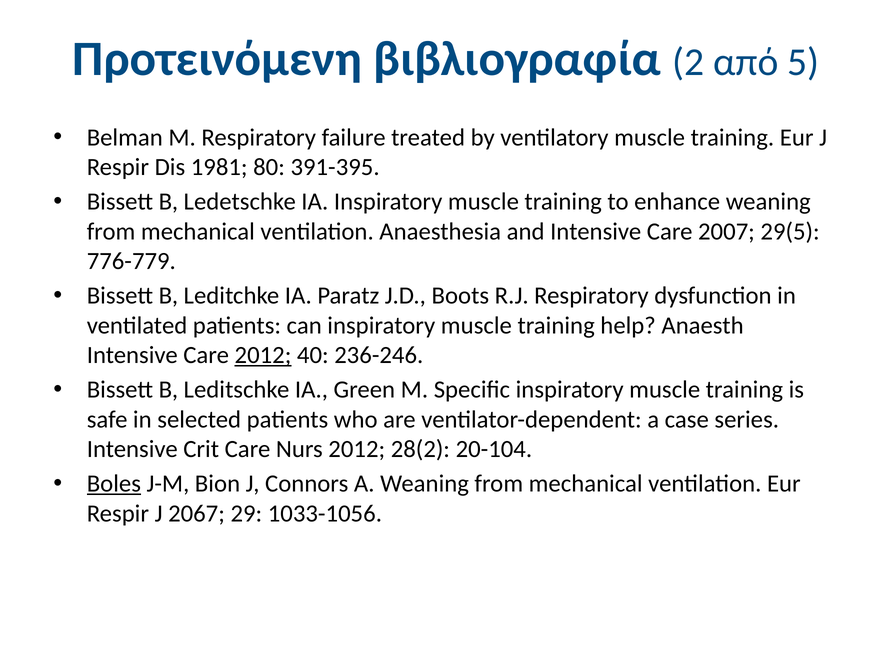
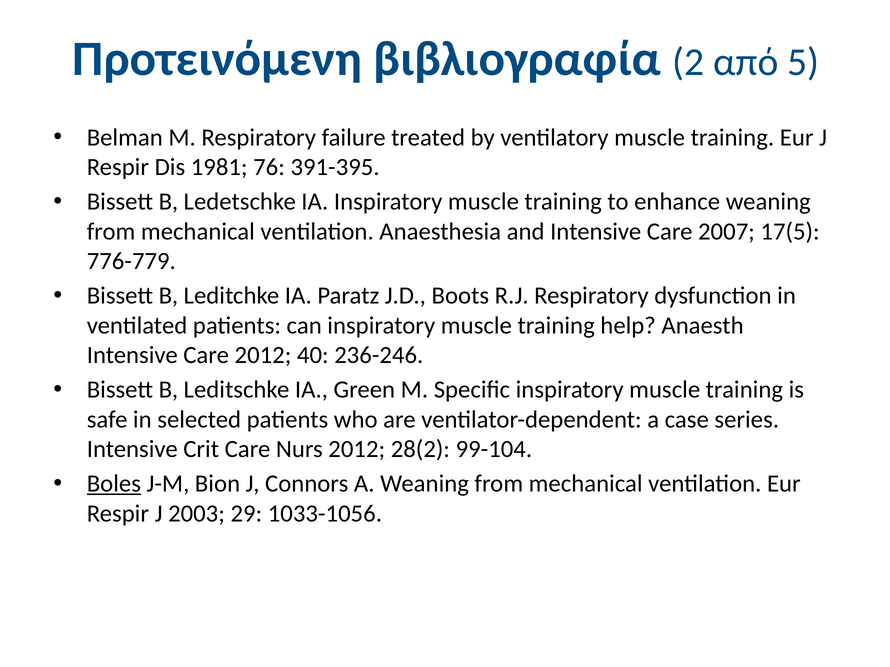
80: 80 -> 76
29(5: 29(5 -> 17(5
2012 at (263, 355) underline: present -> none
20-104: 20-104 -> 99-104
2067: 2067 -> 2003
